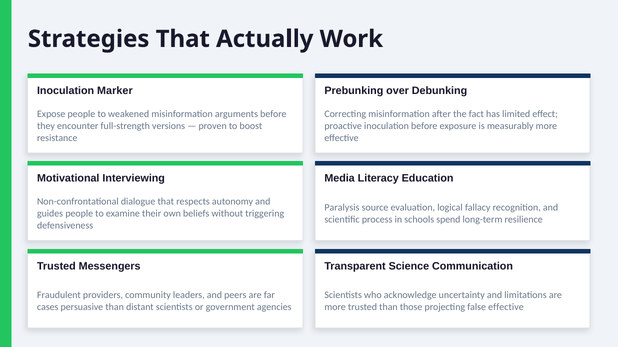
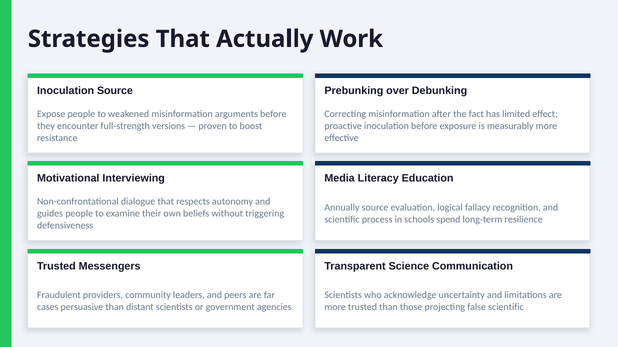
Inoculation Marker: Marker -> Source
Paralysis: Paralysis -> Annually
false effective: effective -> scientific
